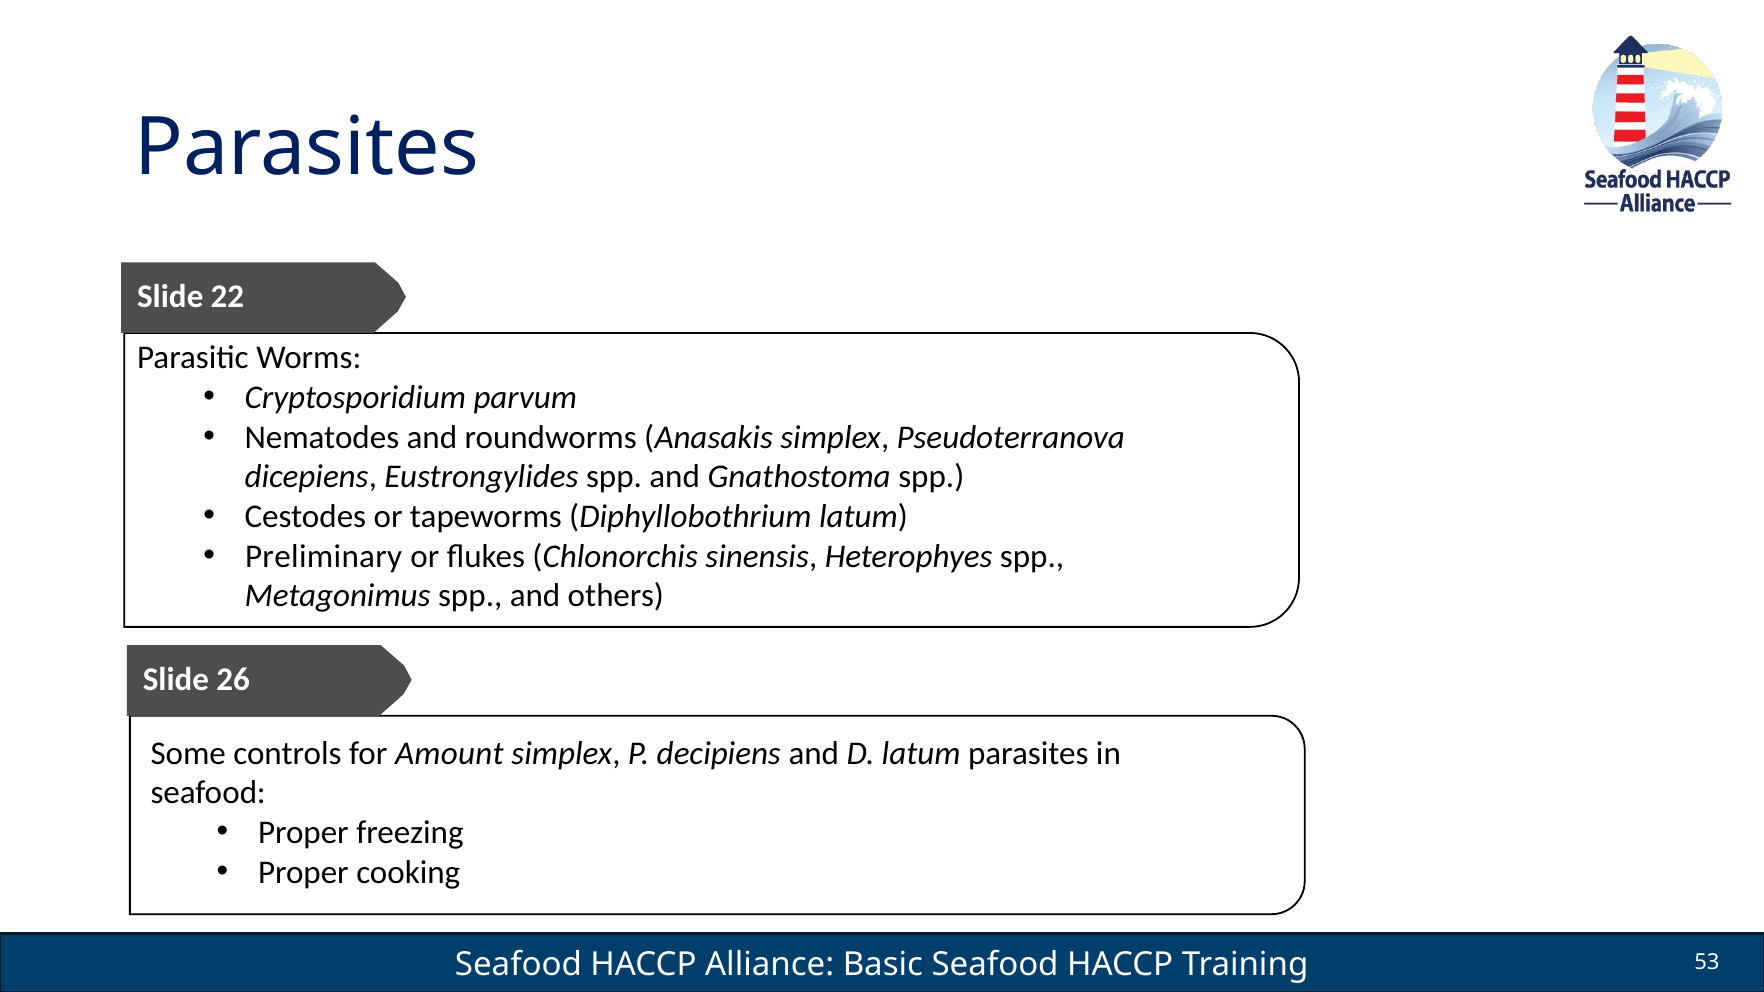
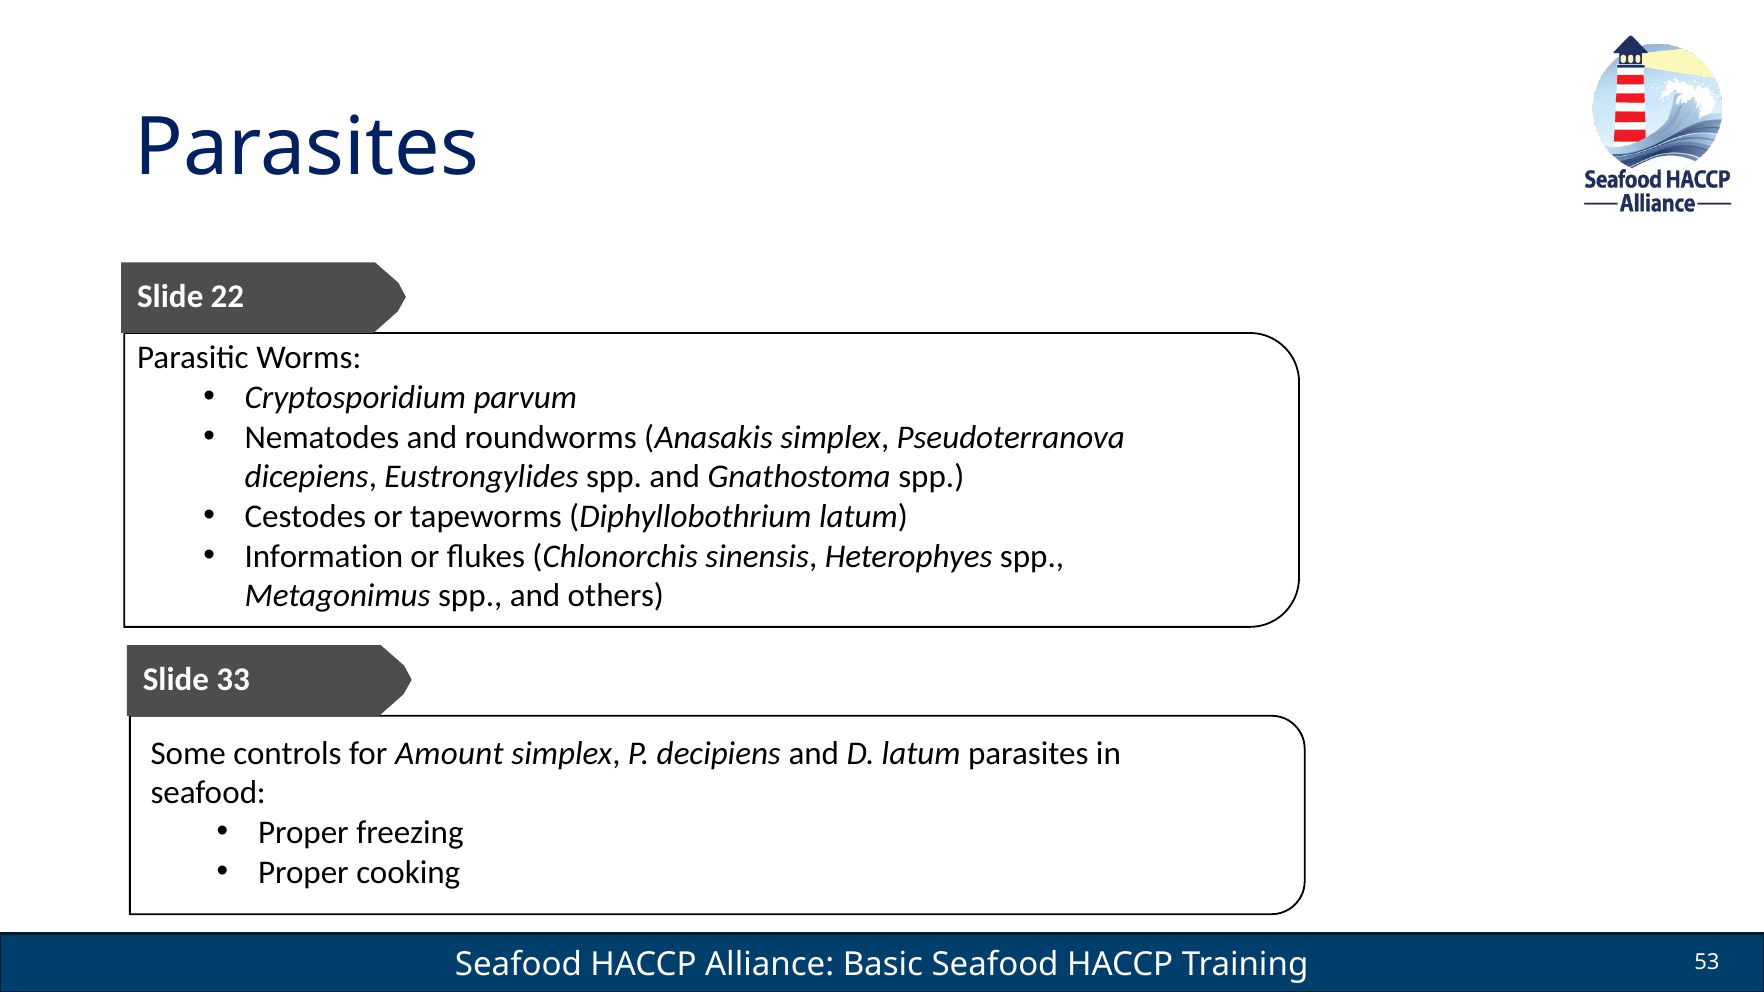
Preliminary: Preliminary -> Information
26: 26 -> 33
